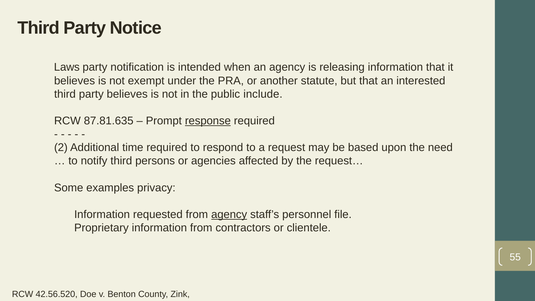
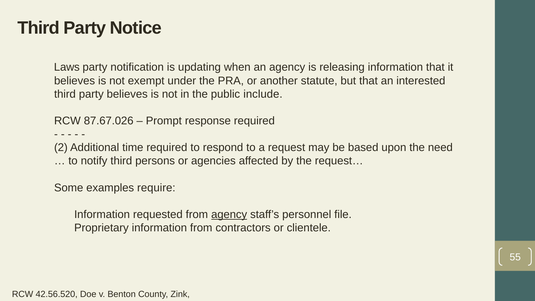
intended: intended -> updating
87.81.635: 87.81.635 -> 87.67.026
response underline: present -> none
privacy: privacy -> require
